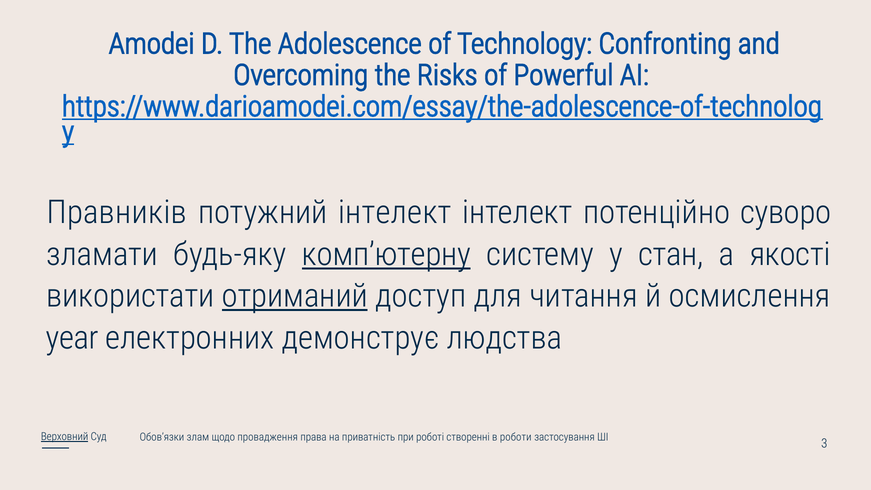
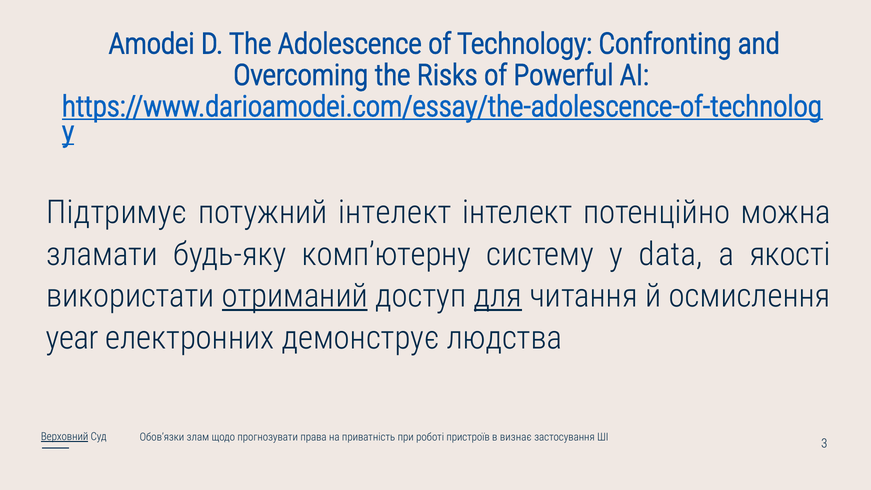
Правників: Правників -> Підтримує
суворо: суворо -> можна
комп’ютерну underline: present -> none
стан: стан -> data
для underline: none -> present
провадження: провадження -> прогнозувати
створенні: створенні -> пристроїв
роботи: роботи -> визнає
